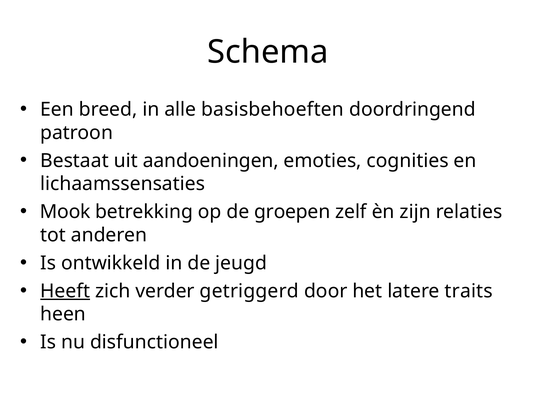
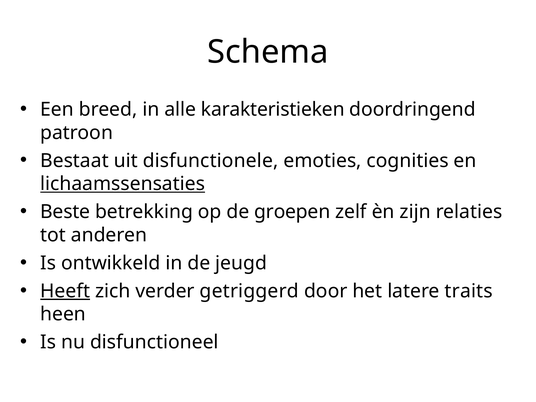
basisbehoeften: basisbehoeften -> karakteristieken
aandoeningen: aandoeningen -> disfunctionele
lichaamssensaties underline: none -> present
Mook: Mook -> Beste
